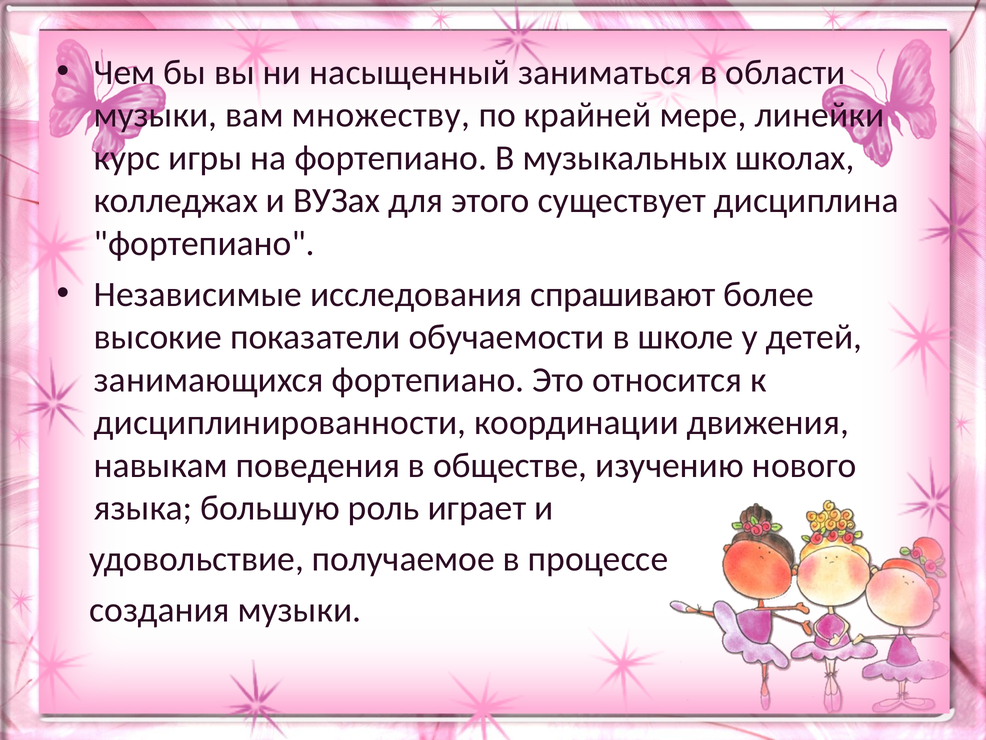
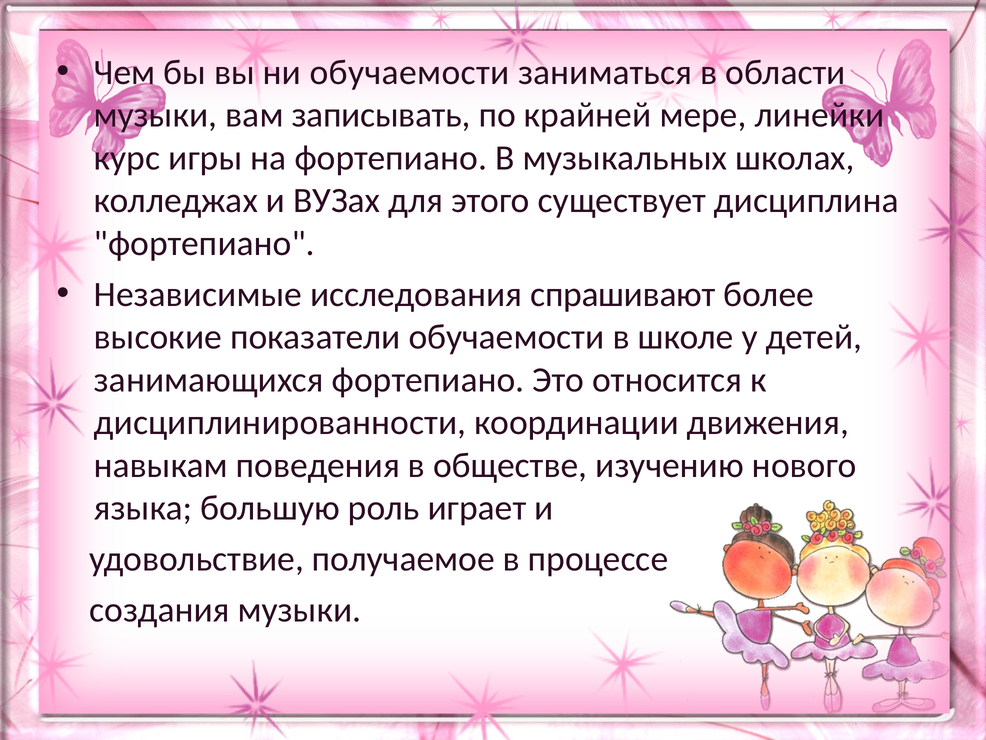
ни насыщенный: насыщенный -> обучаемости
множеству: множеству -> записывать
